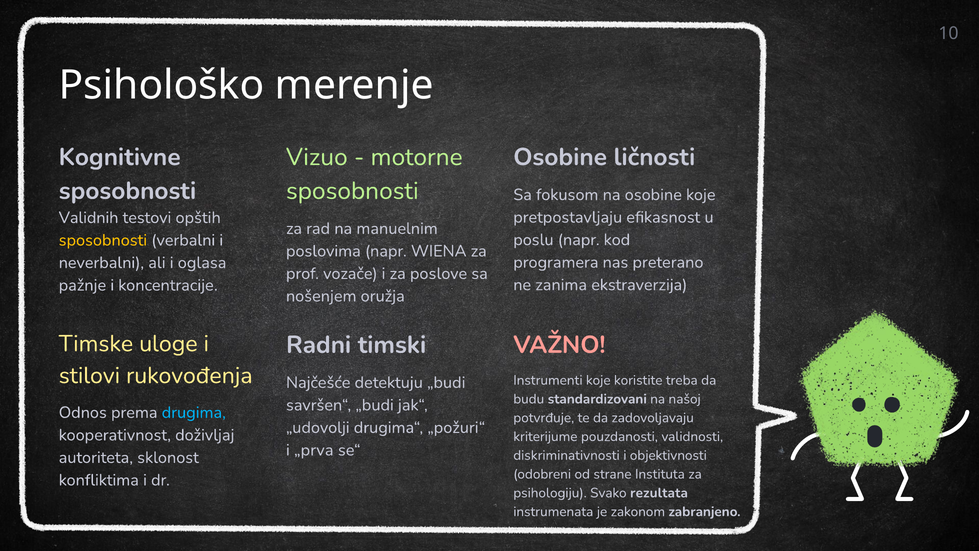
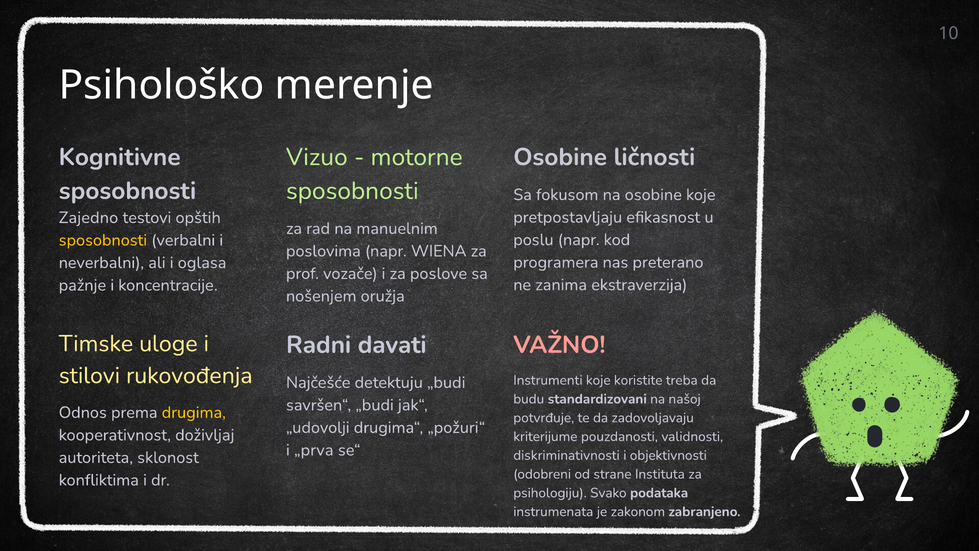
Validnih: Validnih -> Zajedno
timski: timski -> davati
drugima colour: light blue -> yellow
rezultata: rezultata -> podataka
